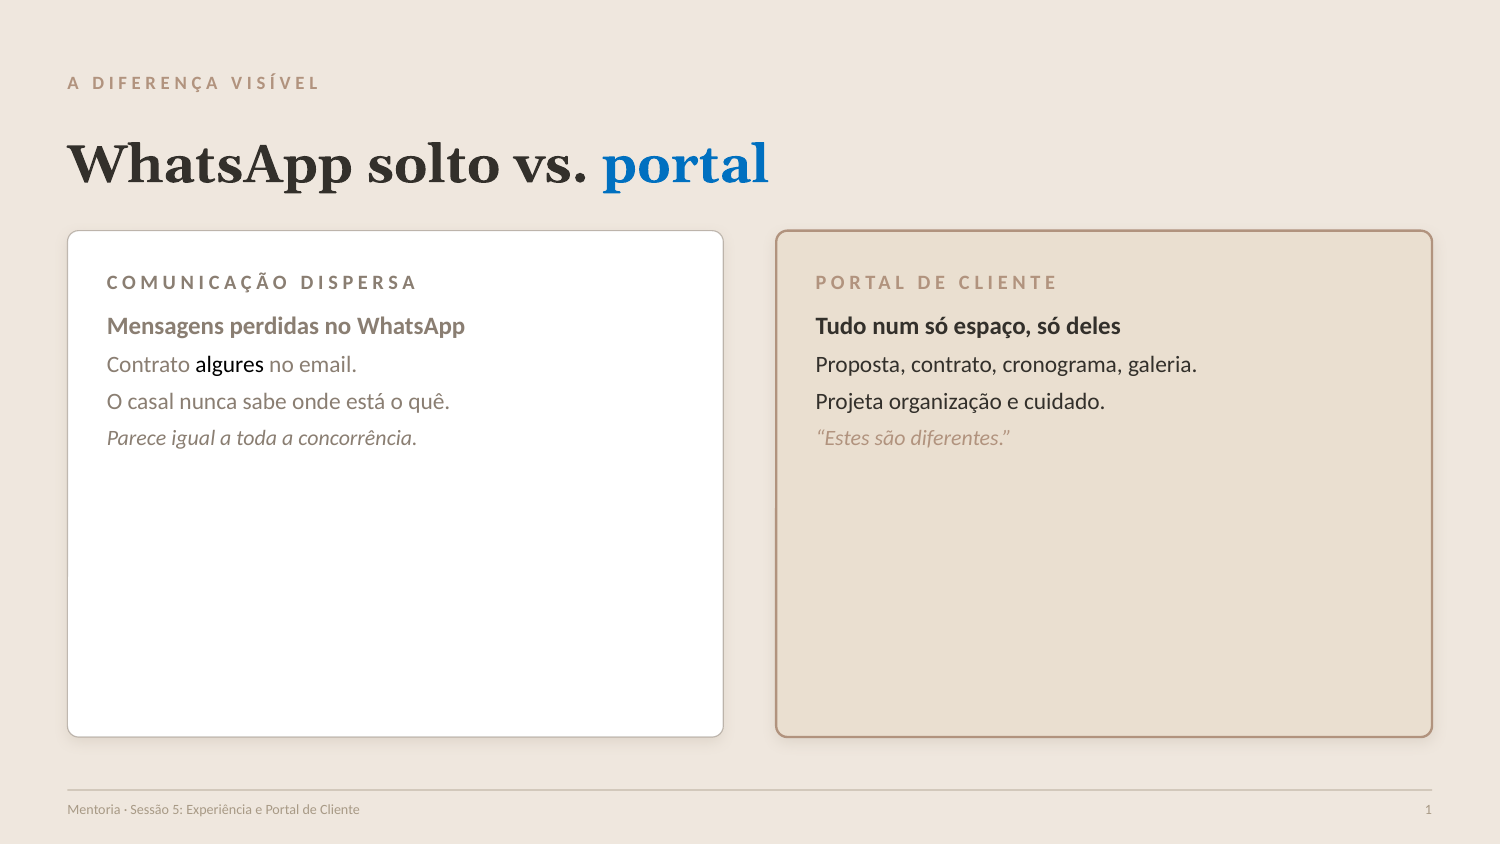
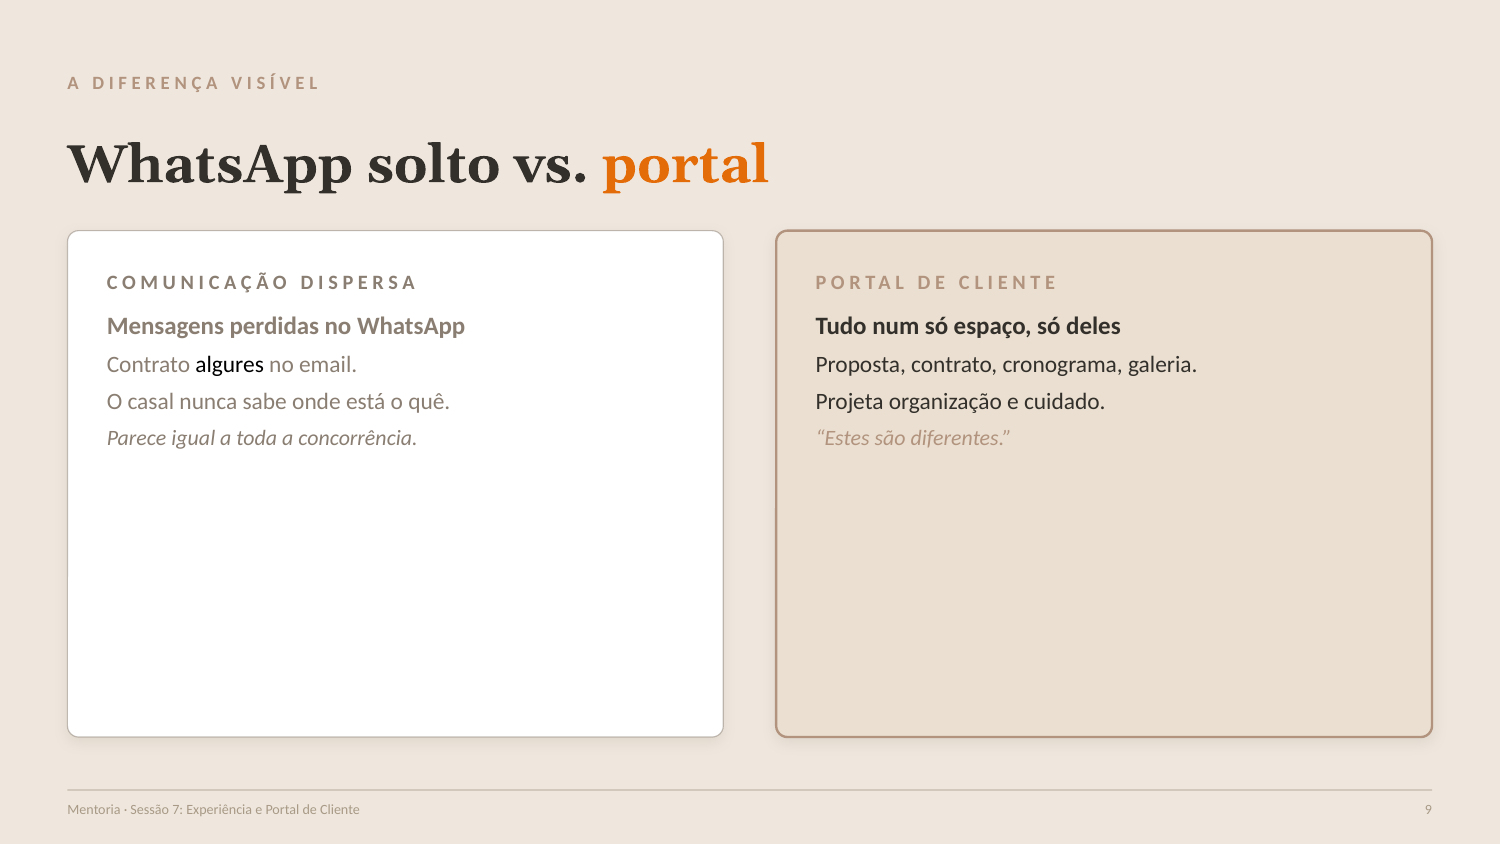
portal at (686, 165) colour: blue -> orange
5: 5 -> 7
1: 1 -> 9
